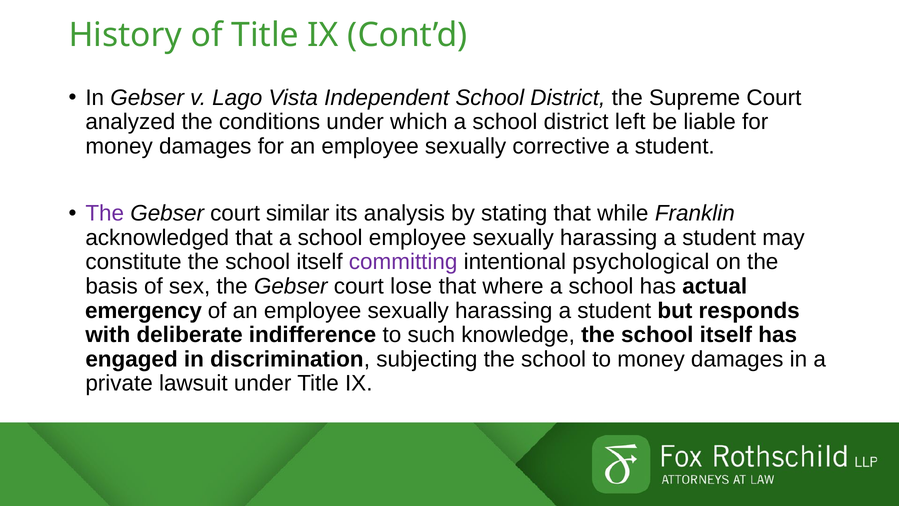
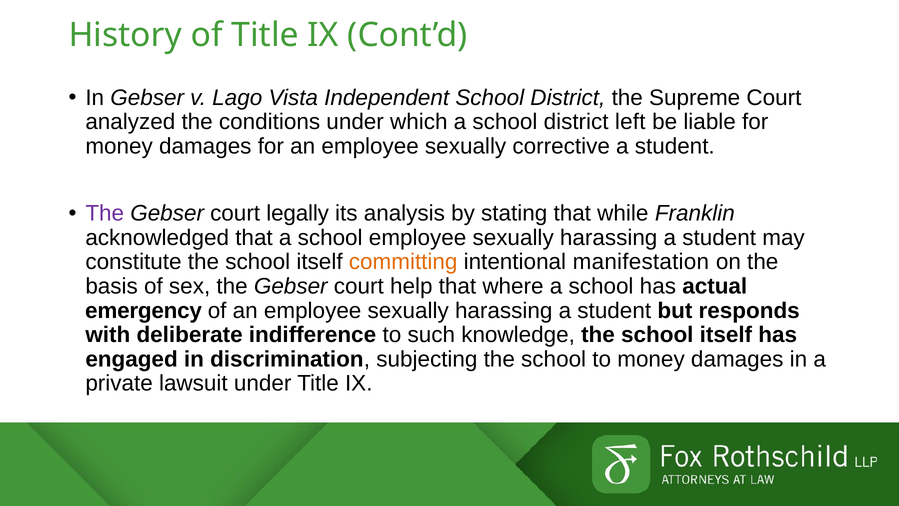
similar: similar -> legally
committing colour: purple -> orange
psychological: psychological -> manifestation
lose: lose -> help
